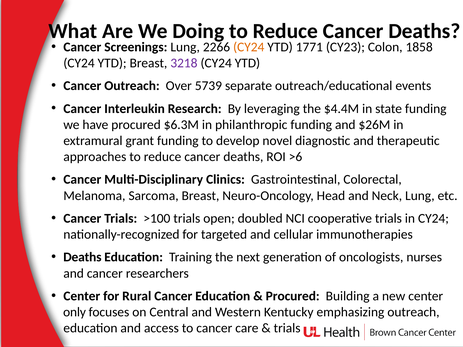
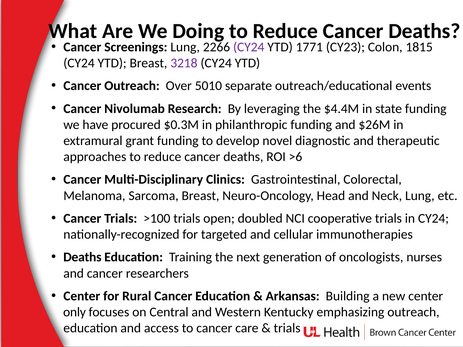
CY24 at (249, 47) colour: orange -> purple
1858: 1858 -> 1815
5739: 5739 -> 5010
Interleukin: Interleukin -> Nivolumab
$6.3M: $6.3M -> $0.3M
Procured at (293, 296): Procured -> Arkansas
